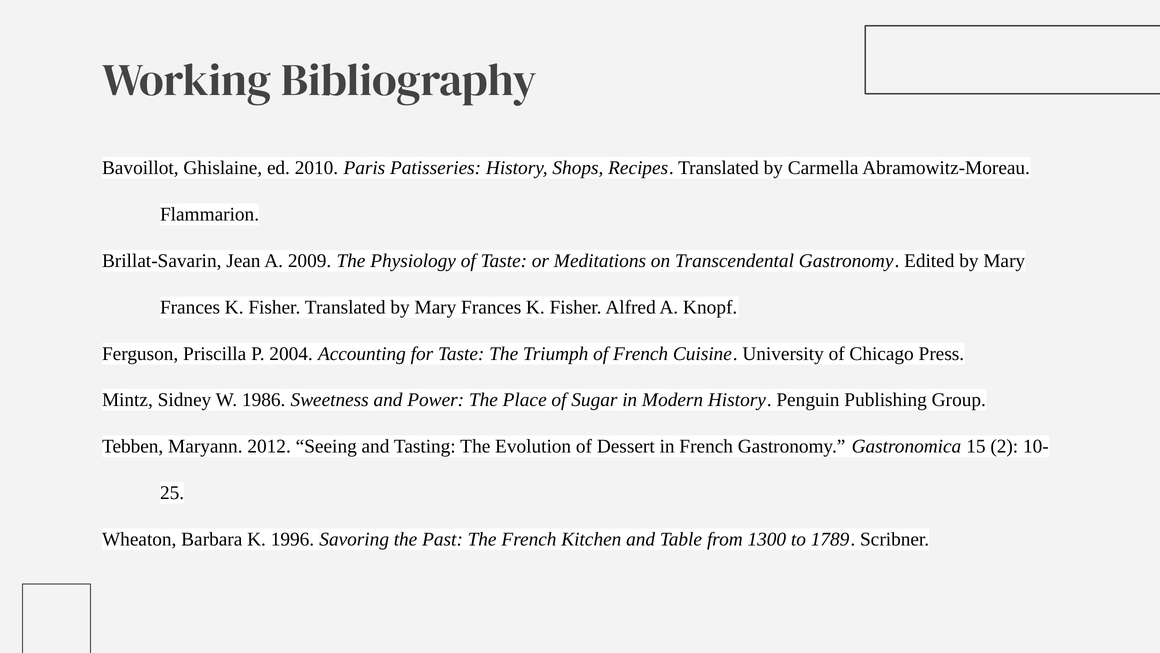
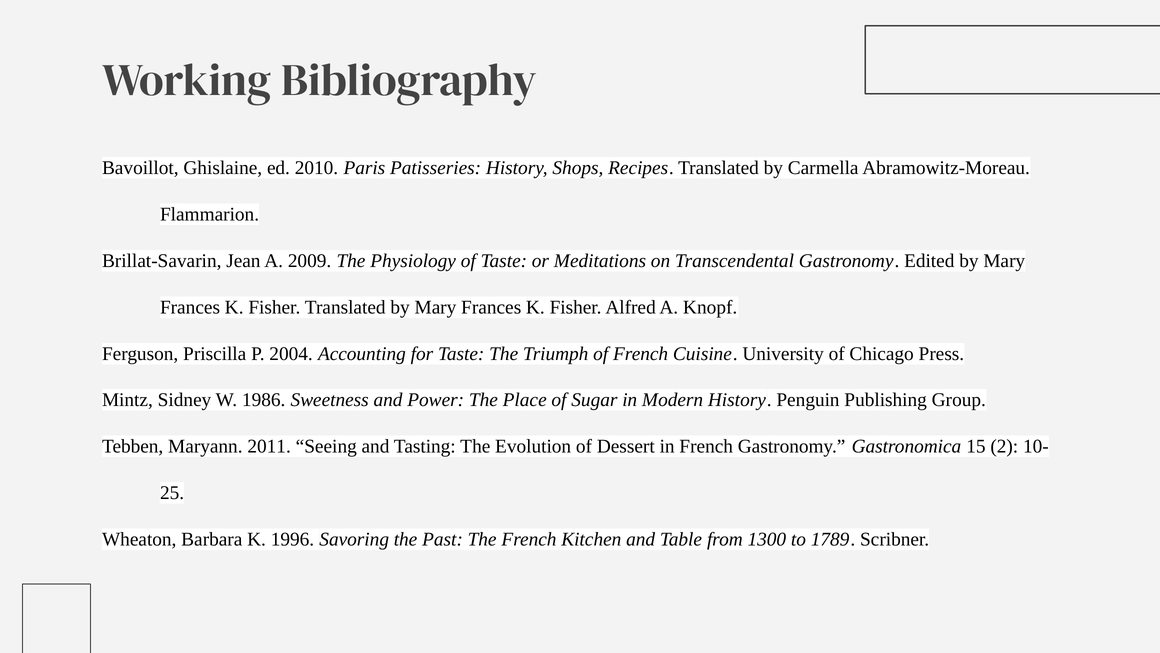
2012: 2012 -> 2011
